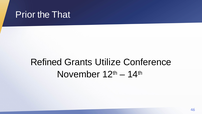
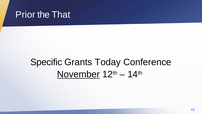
Refined: Refined -> Specific
Utilize: Utilize -> Today
November underline: none -> present
